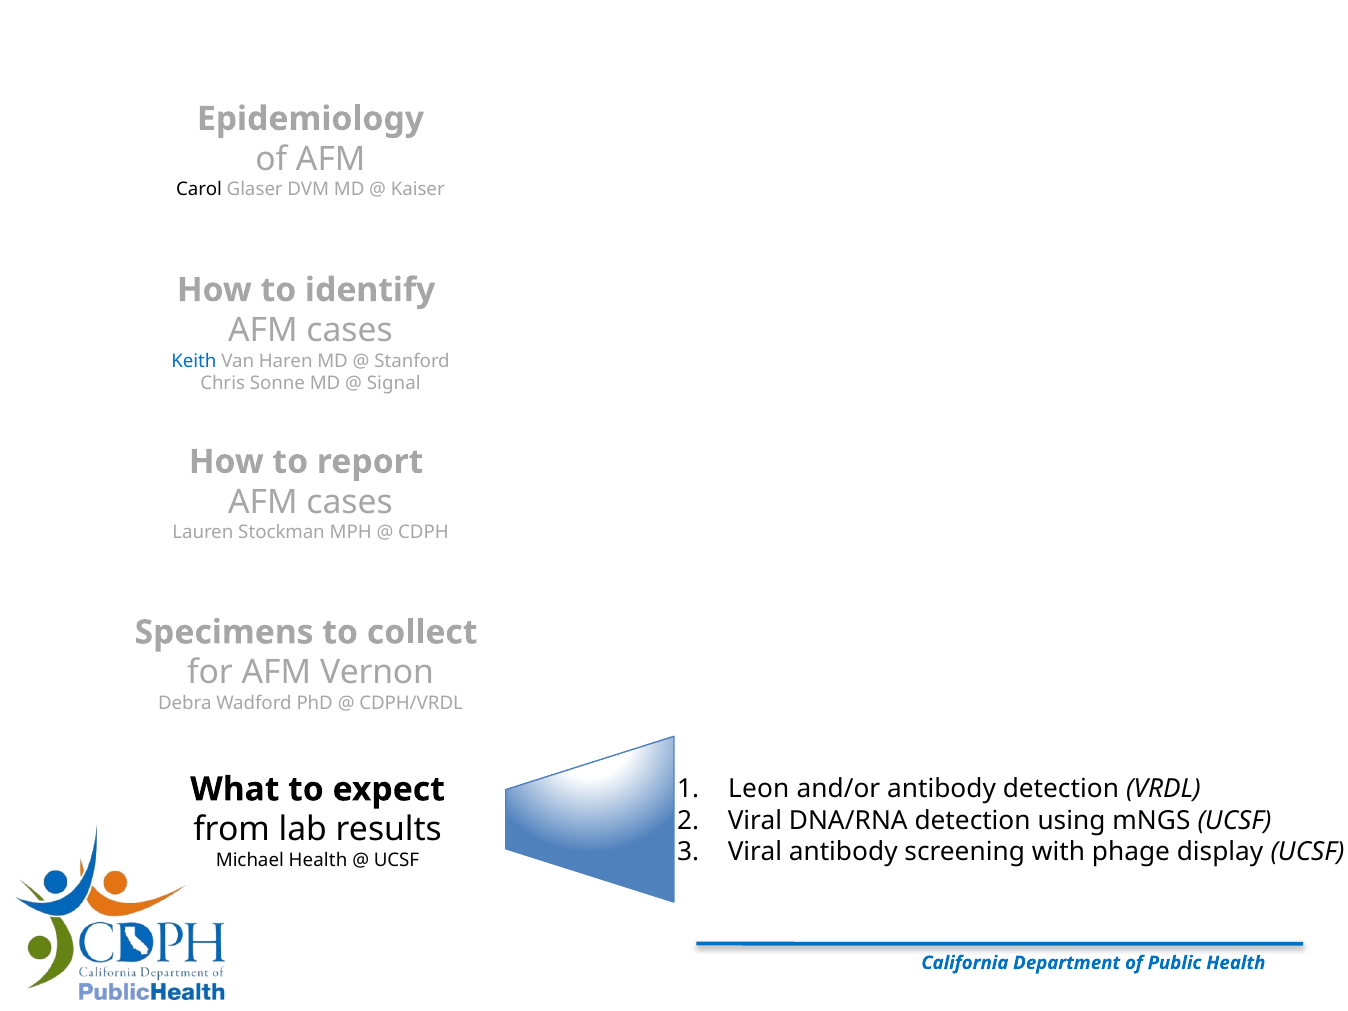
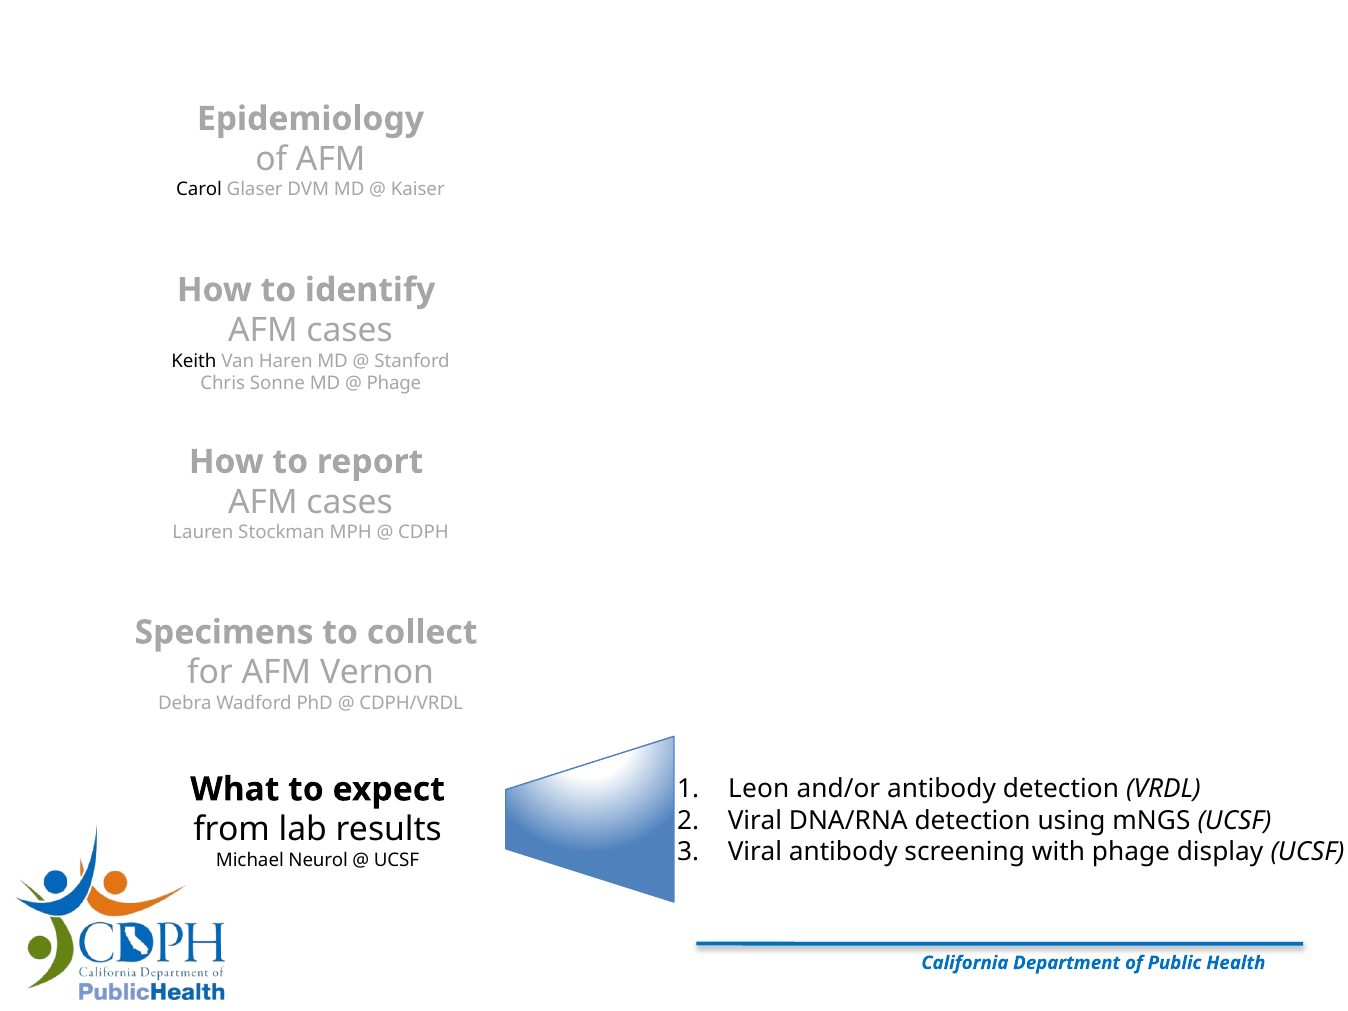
Keith colour: blue -> black
Signal at (394, 383): Signal -> Phage
Michael Health: Health -> Neurol
